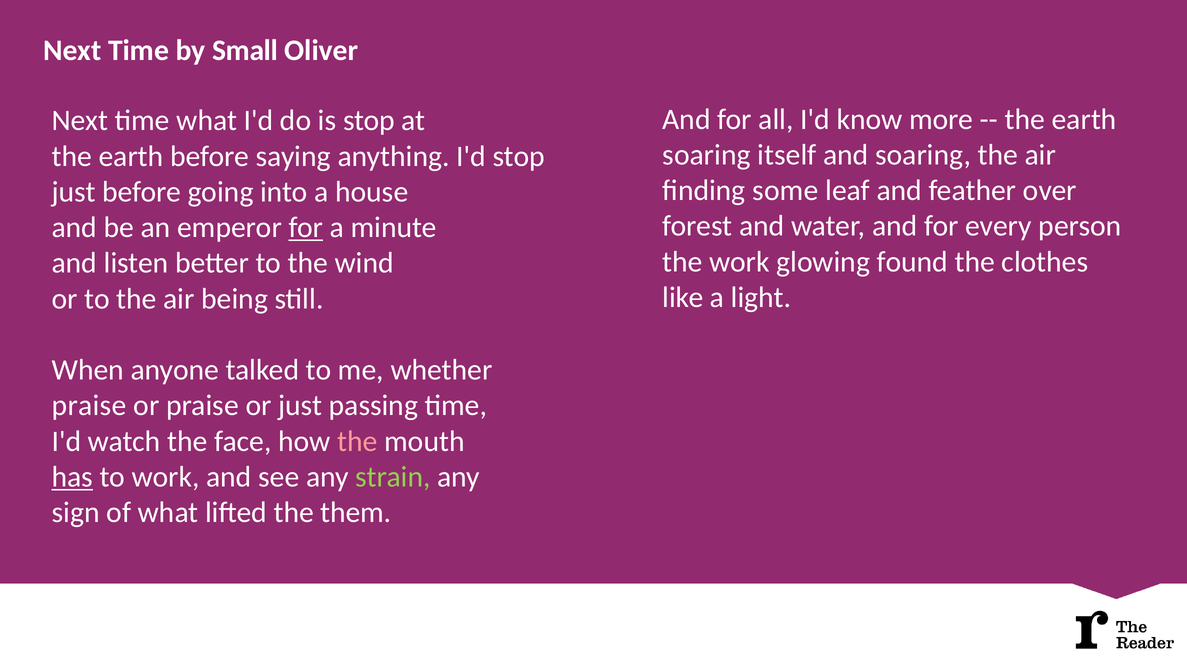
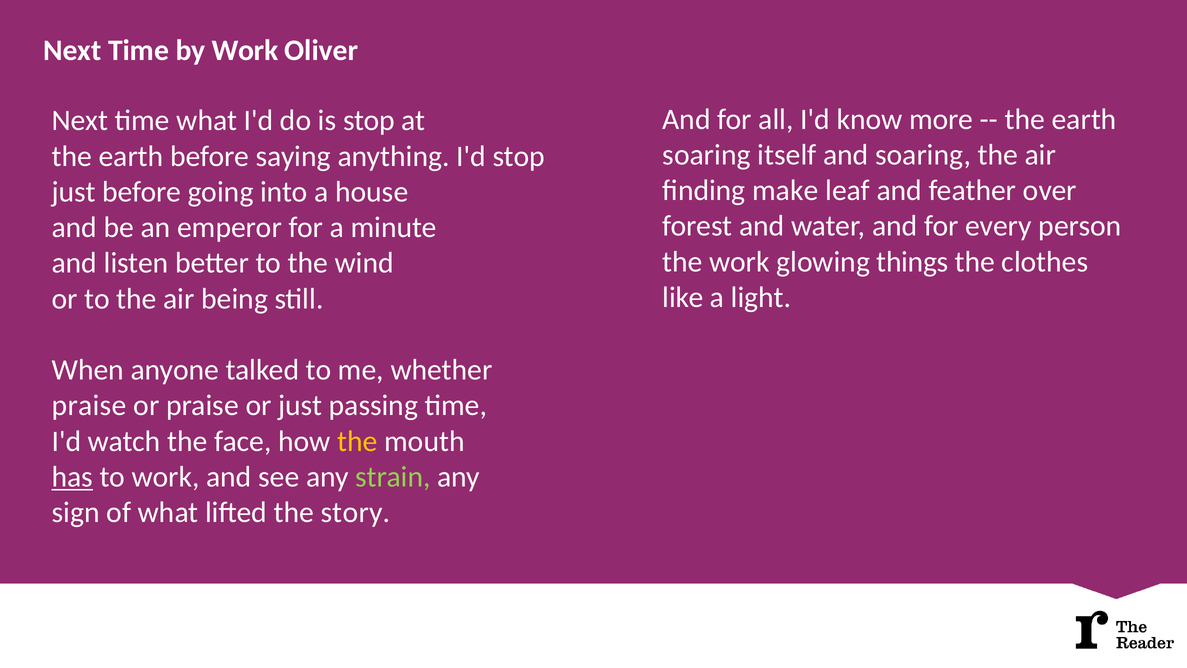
by Small: Small -> Work
some: some -> make
for at (306, 227) underline: present -> none
found: found -> things
the at (357, 441) colour: pink -> yellow
them: them -> story
